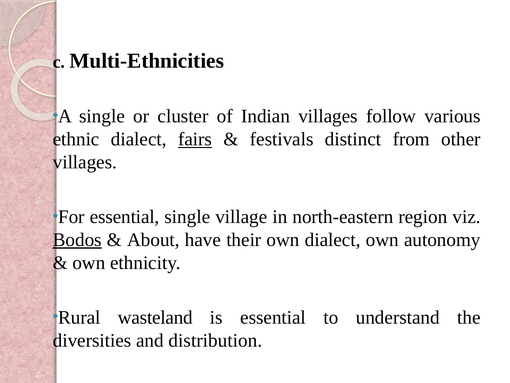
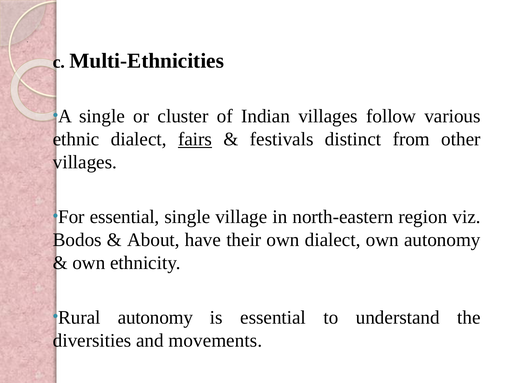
Bodos underline: present -> none
Rural wasteland: wasteland -> autonomy
distribution: distribution -> movements
